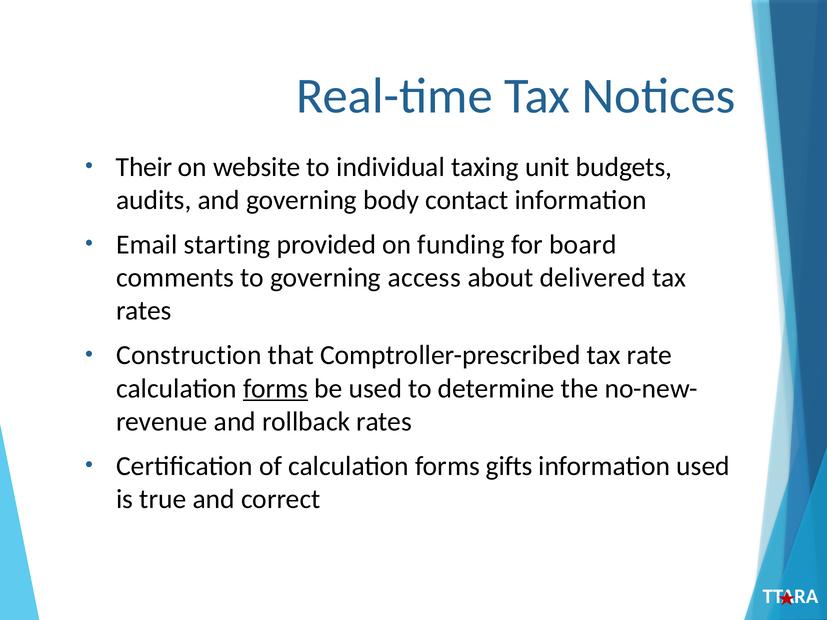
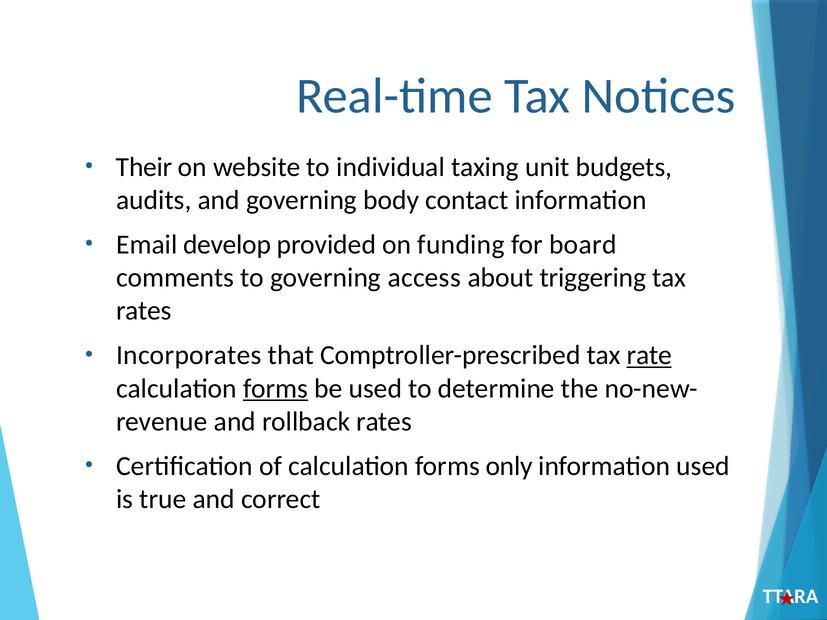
starting: starting -> develop
delivered: delivered -> triggering
Construction: Construction -> Incorporates
rate underline: none -> present
gifts: gifts -> only
